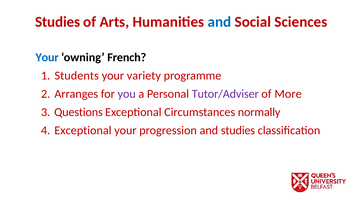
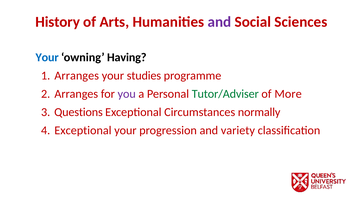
Studies at (58, 22): Studies -> History
and at (219, 22) colour: blue -> purple
French: French -> Having
Students at (77, 76): Students -> Arranges
variety: variety -> studies
Tutor/Adviser colour: purple -> green
and studies: studies -> variety
